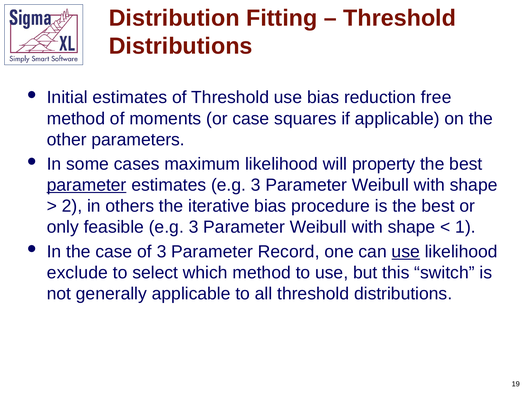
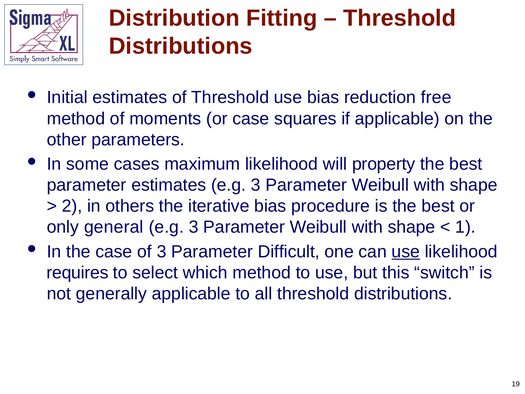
parameter at (87, 185) underline: present -> none
feasible: feasible -> general
Record: Record -> Difficult
exclude: exclude -> requires
